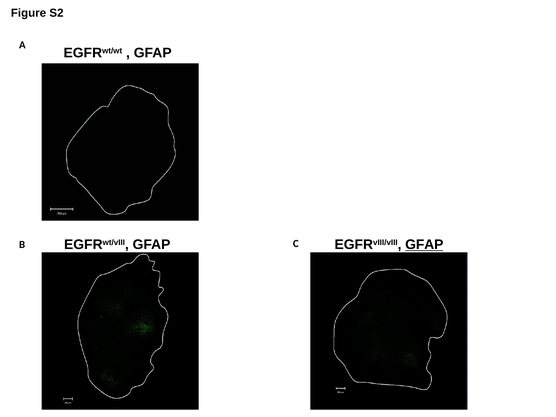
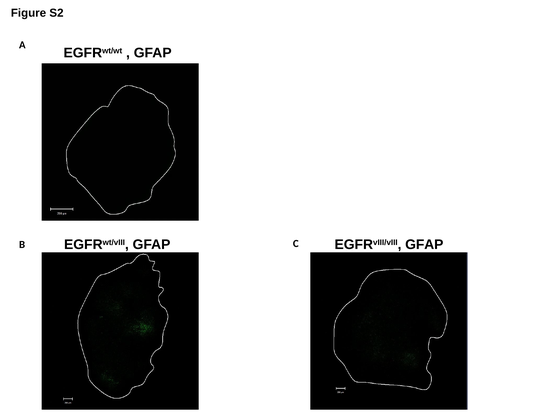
GFAP at (424, 245) underline: present -> none
